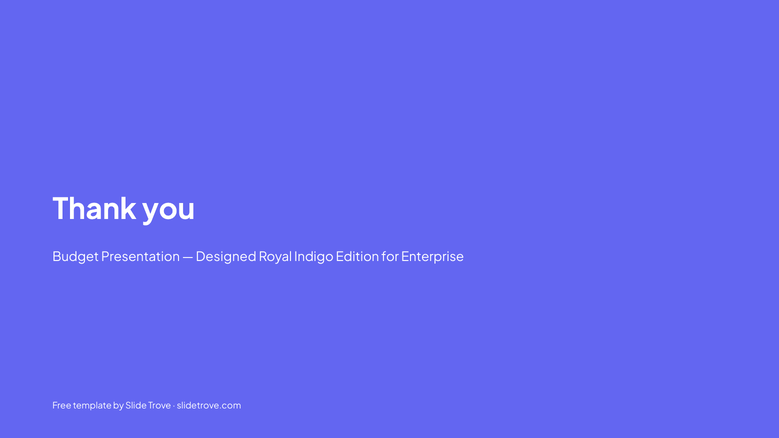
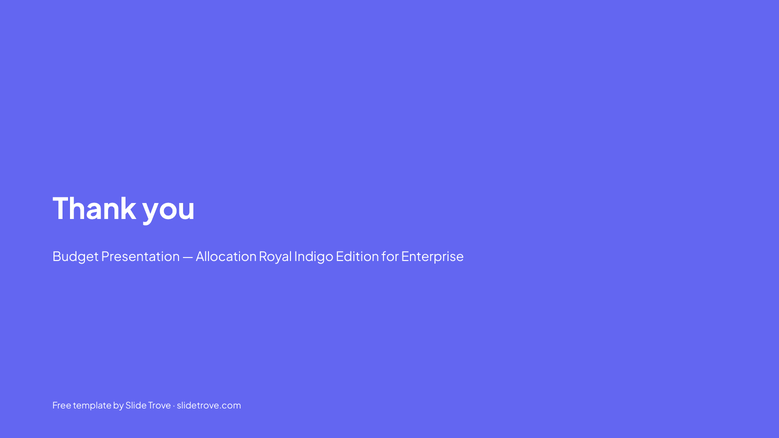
Designed: Designed -> Allocation
